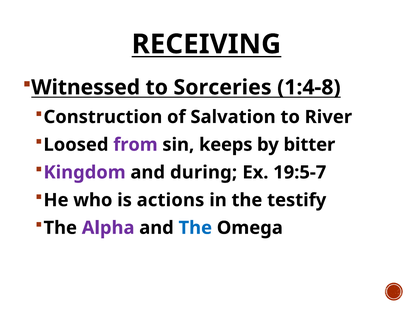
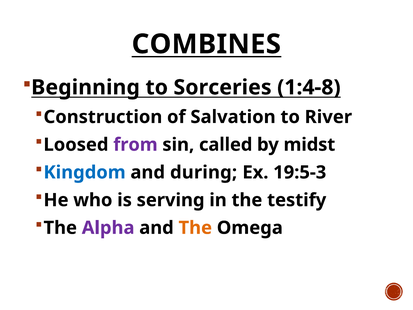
RECEIVING: RECEIVING -> COMBINES
Witnessed: Witnessed -> Beginning
keeps: keeps -> called
bitter: bitter -> midst
Kingdom colour: purple -> blue
19:5-7: 19:5-7 -> 19:5-3
actions: actions -> serving
The at (195, 228) colour: blue -> orange
